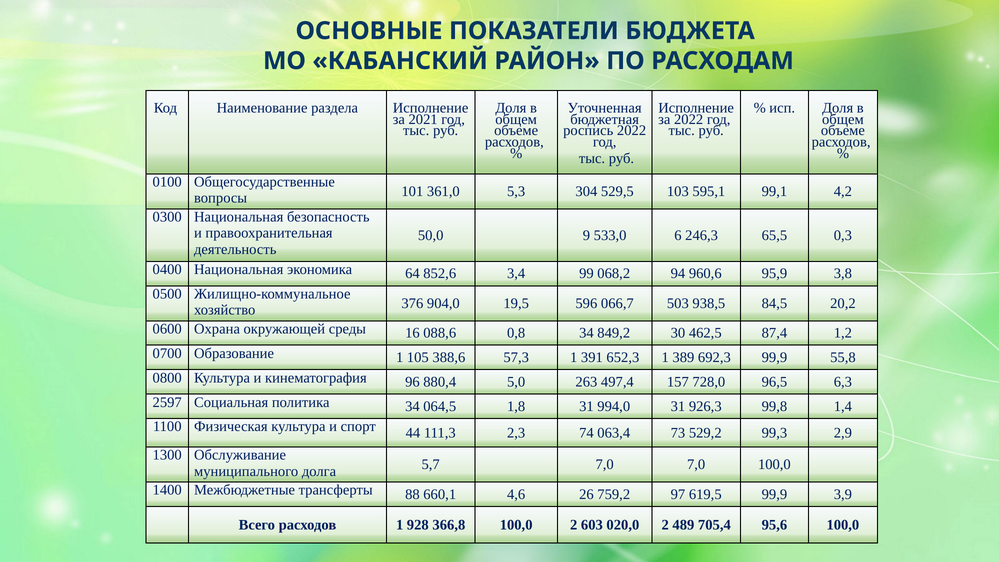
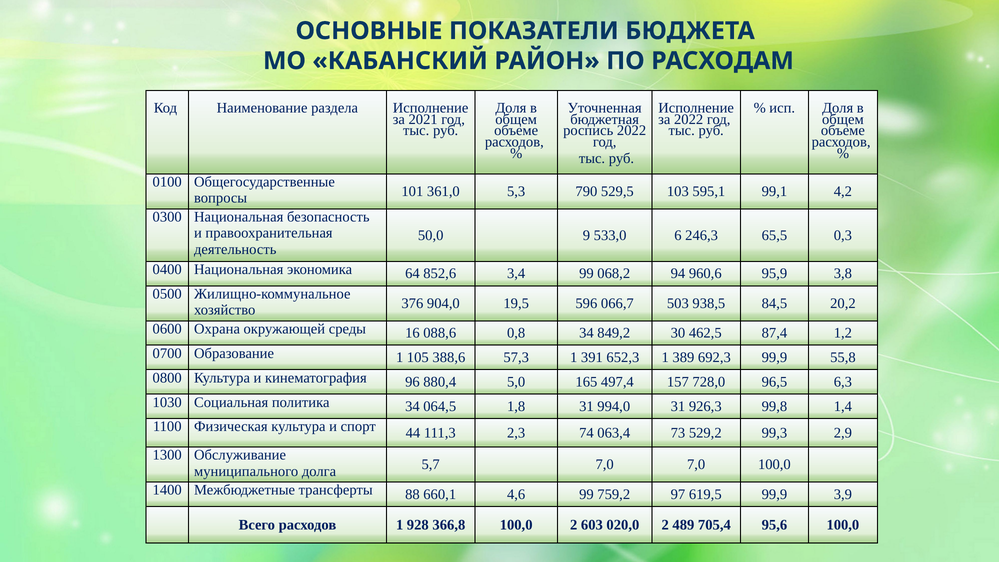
304: 304 -> 790
263: 263 -> 165
2597: 2597 -> 1030
4,6 26: 26 -> 99
